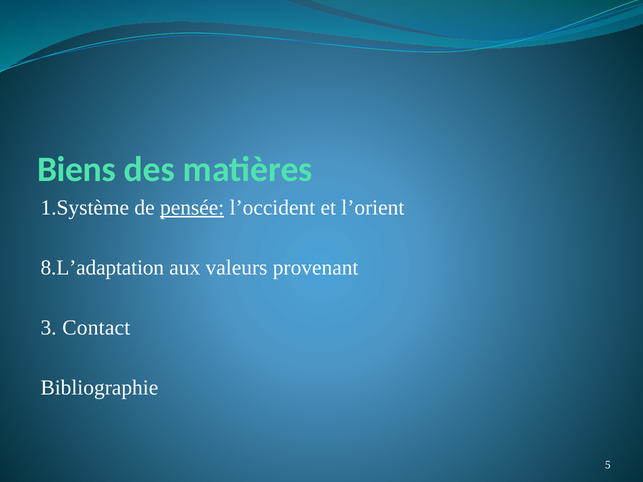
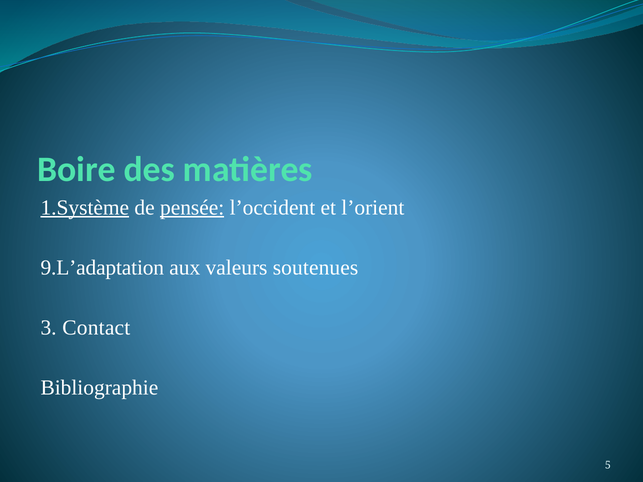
Biens: Biens -> Boire
1.Système underline: none -> present
8.L’adaptation: 8.L’adaptation -> 9.L’adaptation
provenant: provenant -> soutenues
